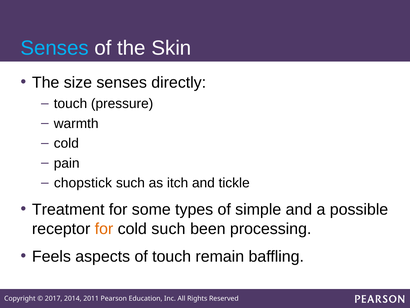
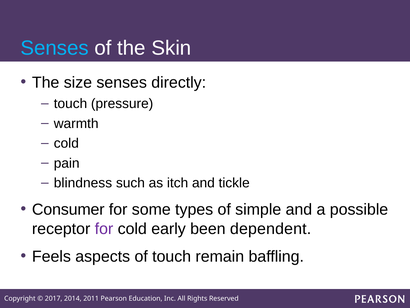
chopstick: chopstick -> blindness
Treatment: Treatment -> Consumer
for at (104, 228) colour: orange -> purple
cold such: such -> early
processing: processing -> dependent
